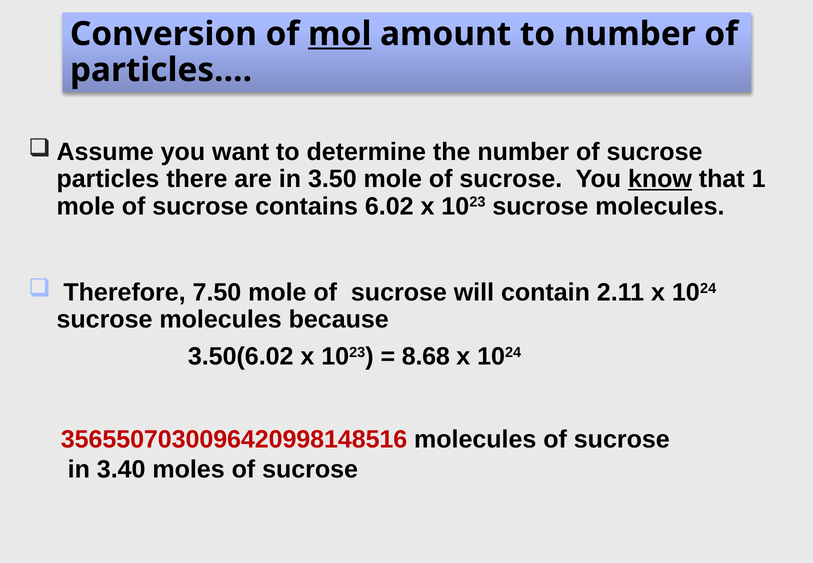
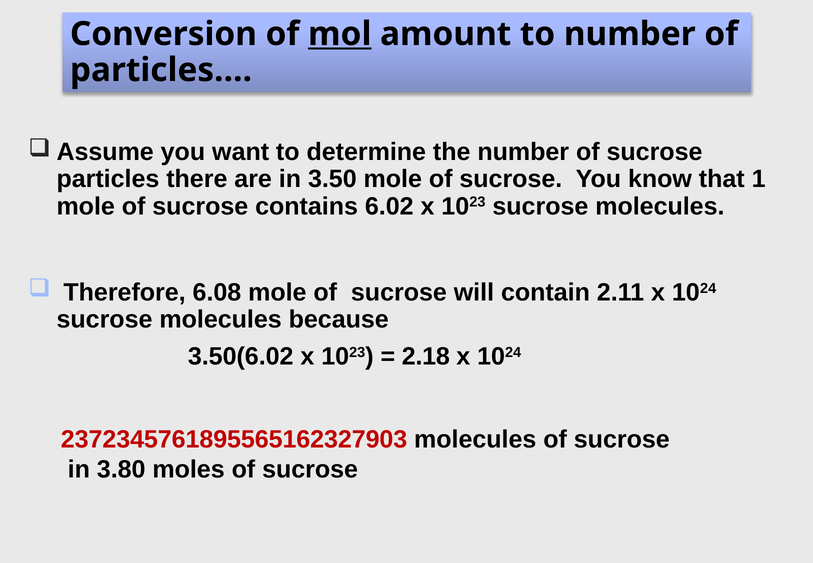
know underline: present -> none
7.50: 7.50 -> 6.08
8.68: 8.68 -> 2.18
3565507030096420998148516: 3565507030096420998148516 -> 2372345761895565162327903
3.40: 3.40 -> 3.80
